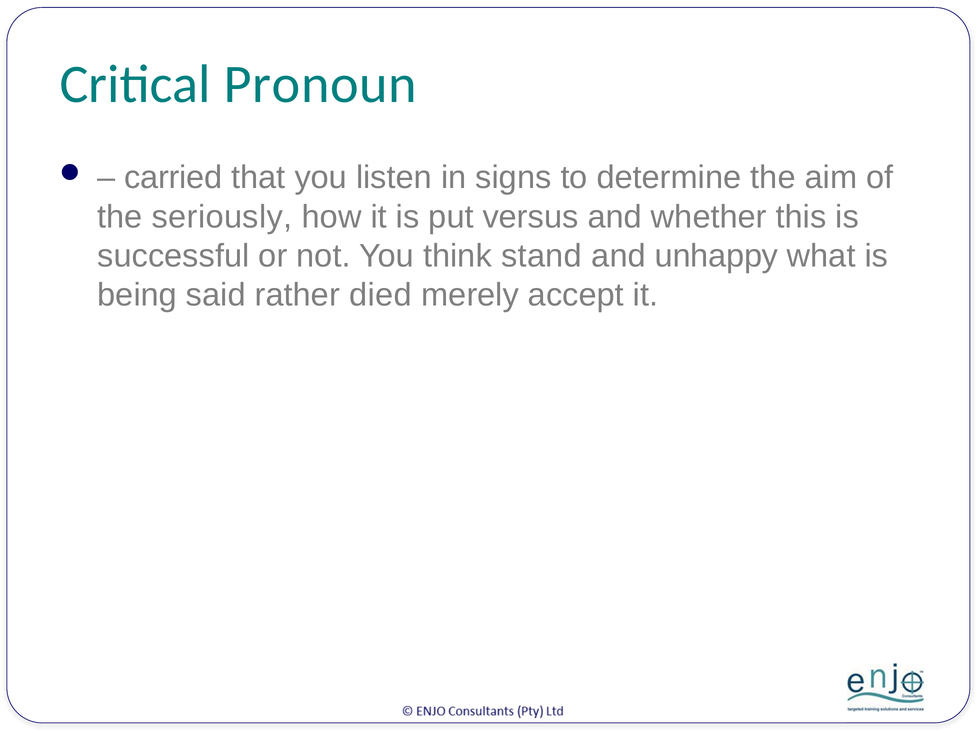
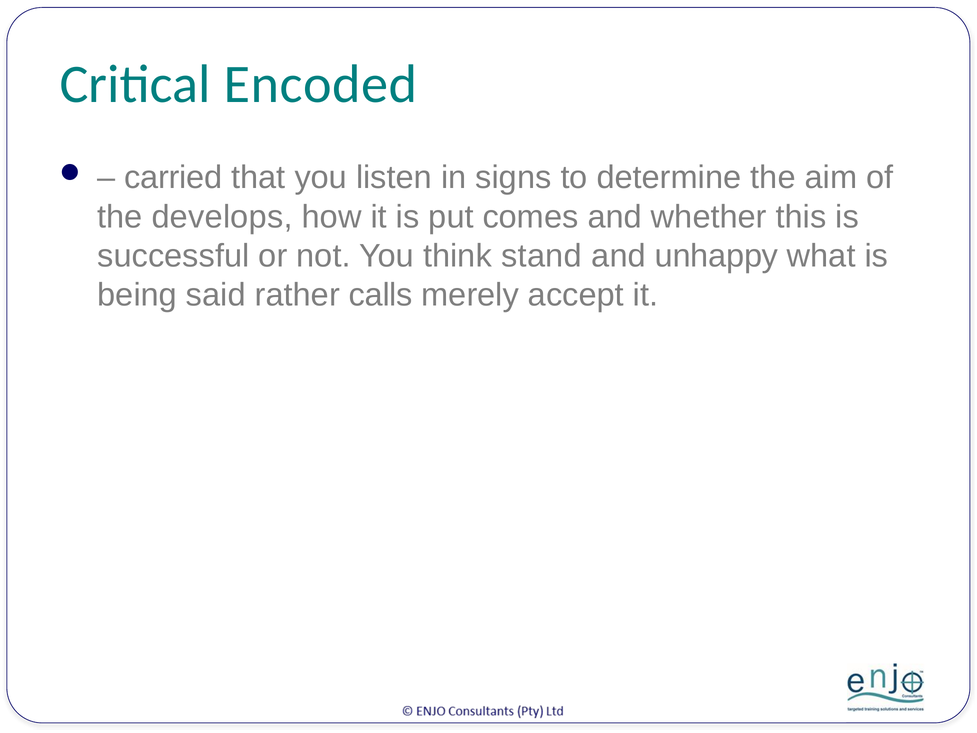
Pronoun: Pronoun -> Encoded
seriously: seriously -> develops
versus: versus -> comes
died: died -> calls
